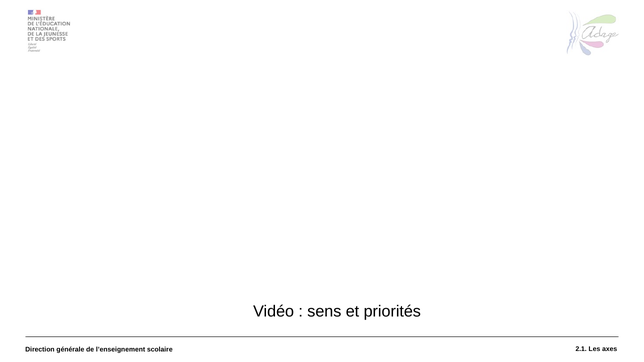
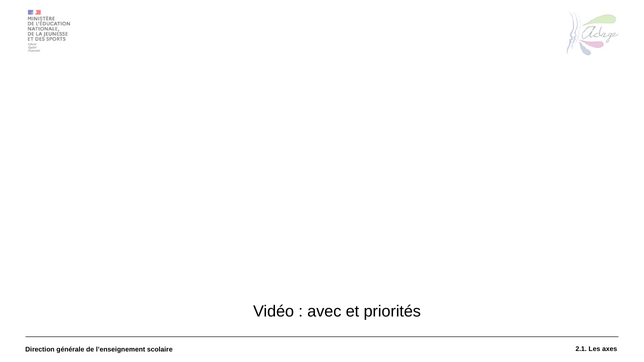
sens: sens -> avec
